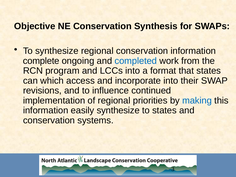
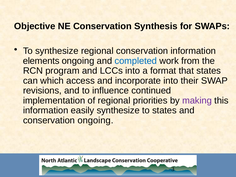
complete: complete -> elements
making colour: blue -> purple
conservation systems: systems -> ongoing
